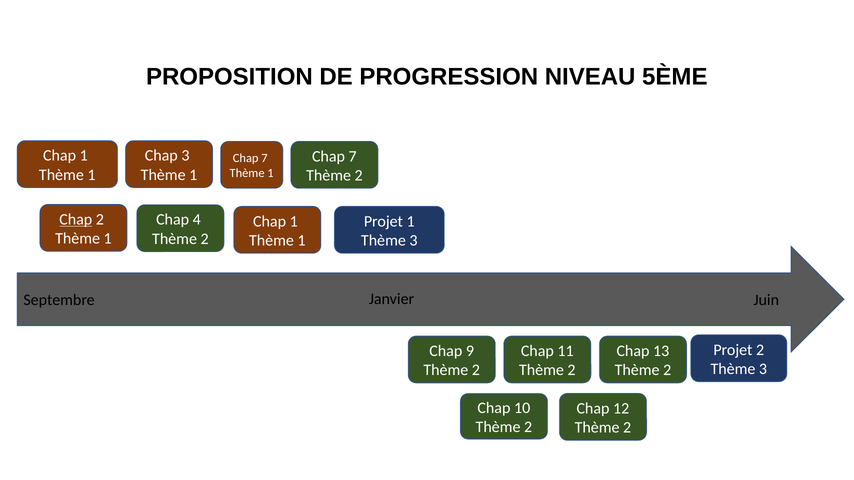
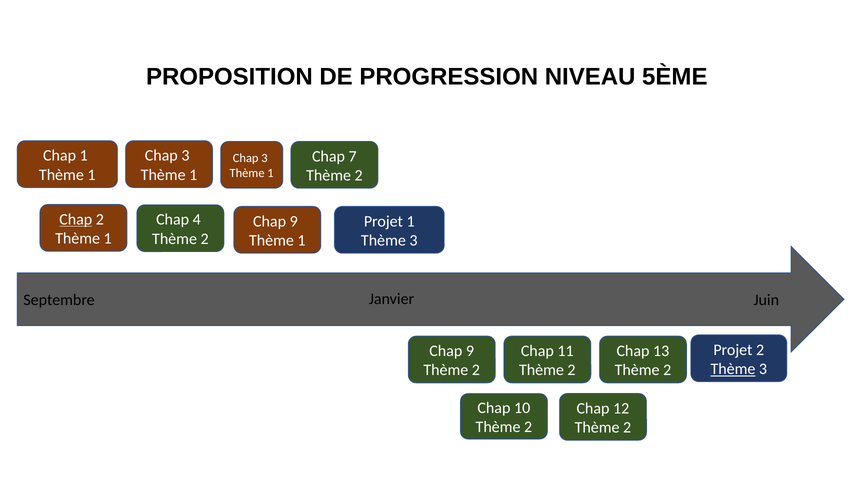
7 at (264, 158): 7 -> 3
1 at (294, 221): 1 -> 9
Thème at (733, 369) underline: none -> present
